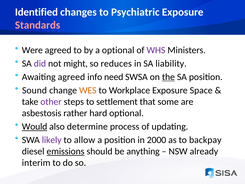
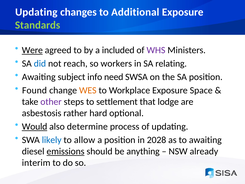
Identified at (36, 12): Identified -> Updating
Psychiatric: Psychiatric -> Additional
Standards colour: pink -> light green
Were underline: none -> present
a optional: optional -> included
did colour: purple -> blue
might: might -> reach
reduces: reduces -> workers
liability: liability -> relating
Awaiting agreed: agreed -> subject
the underline: present -> none
Sound: Sound -> Found
some: some -> lodge
likely colour: purple -> blue
2000: 2000 -> 2028
to backpay: backpay -> awaiting
